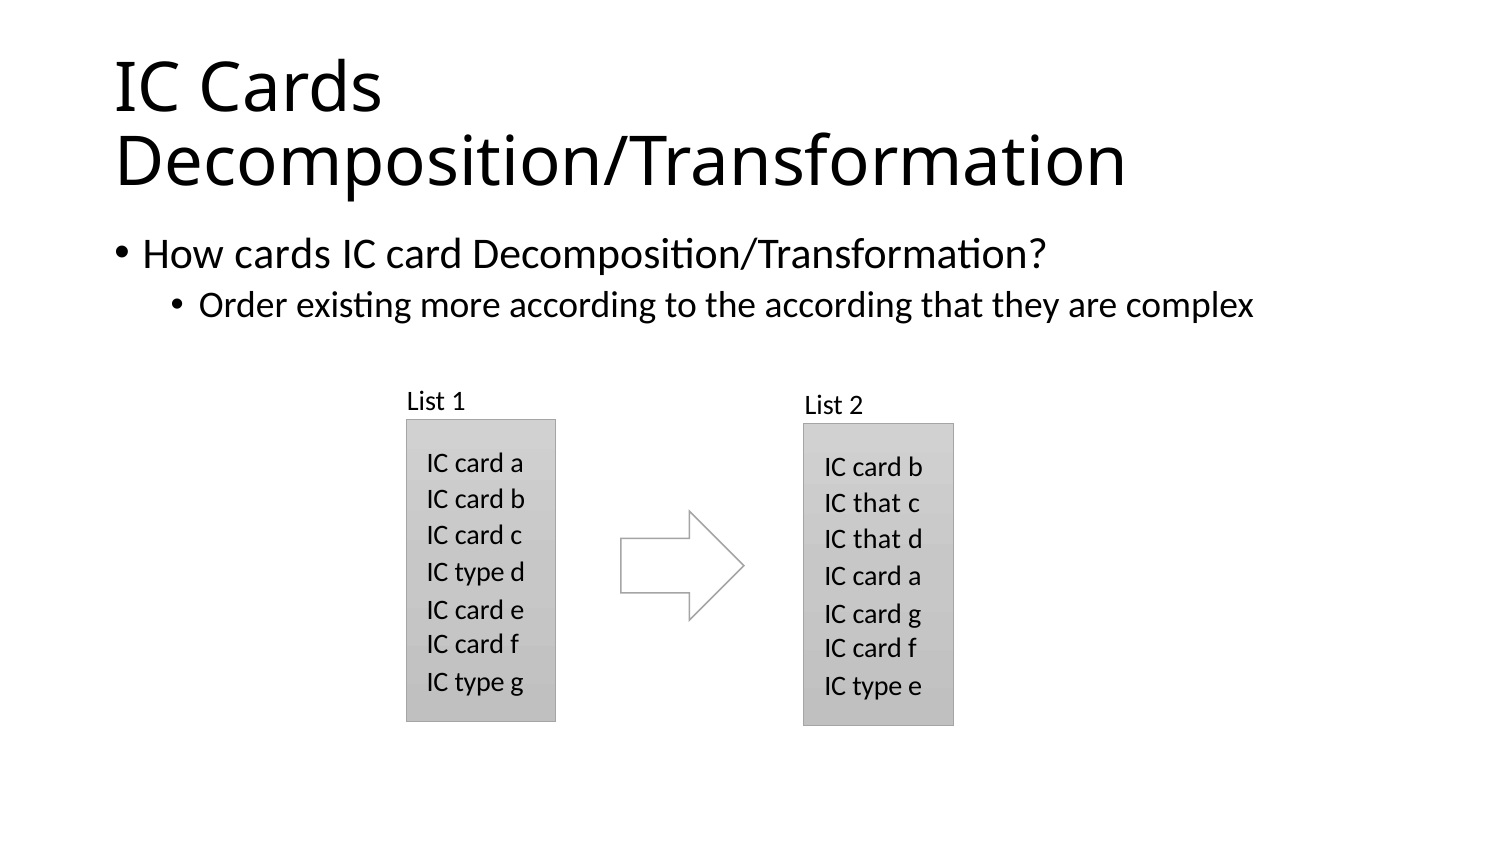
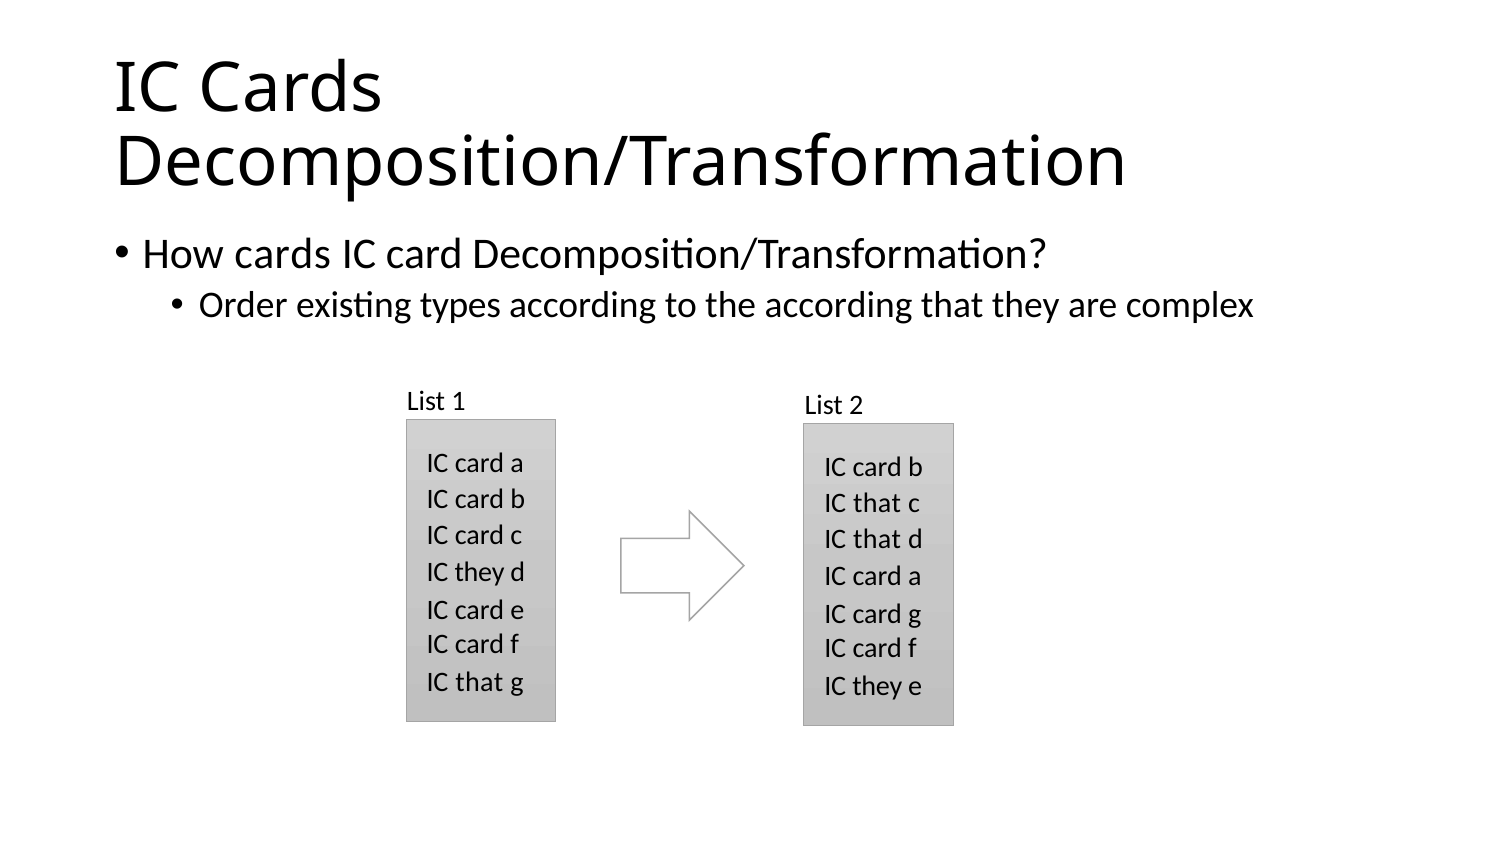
more: more -> types
type at (480, 572): type -> they
type at (480, 682): type -> that
type at (877, 686): type -> they
